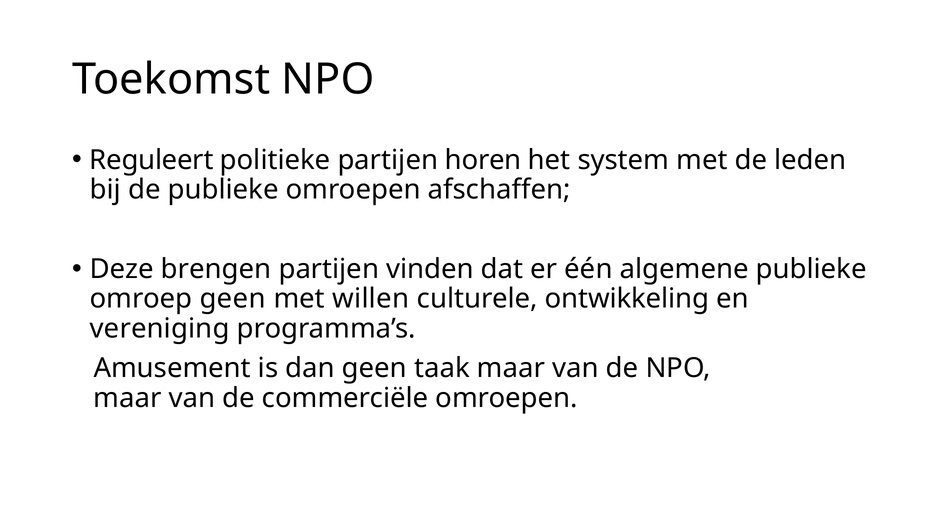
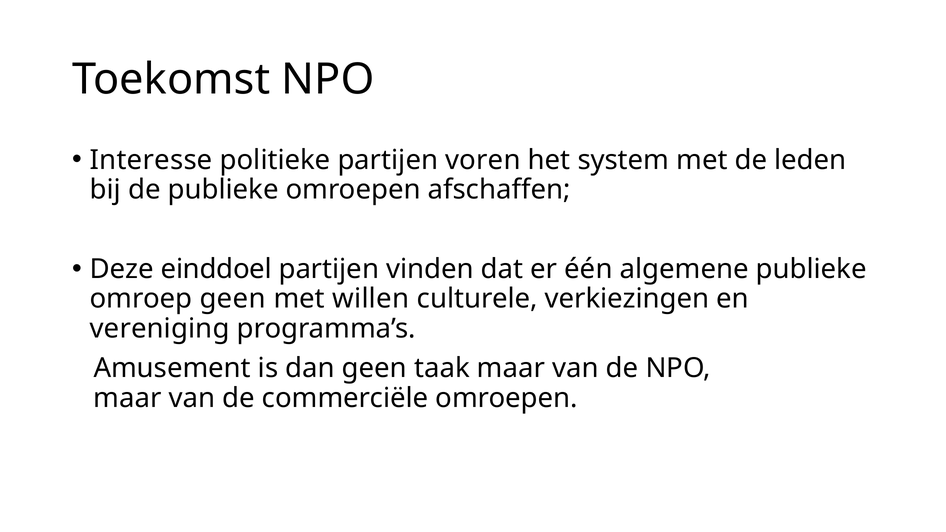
Reguleert: Reguleert -> Interesse
horen: horen -> voren
brengen: brengen -> einddoel
ontwikkeling: ontwikkeling -> verkiezingen
